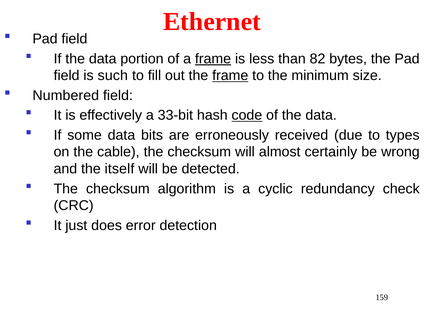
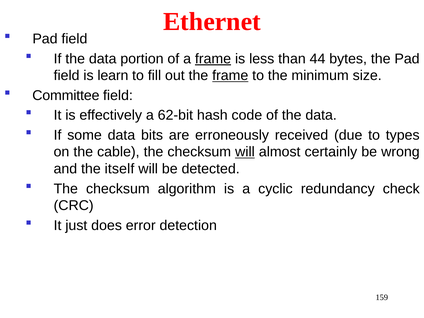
82: 82 -> 44
such: such -> learn
Numbered: Numbered -> Committee
33-bit: 33-bit -> 62-bit
code underline: present -> none
will at (245, 152) underline: none -> present
